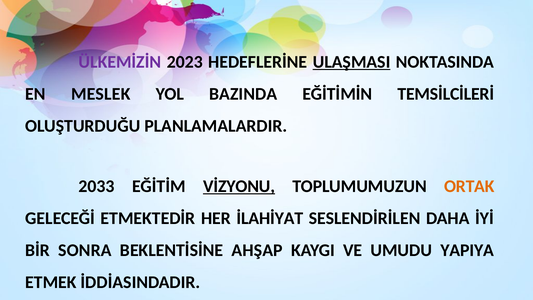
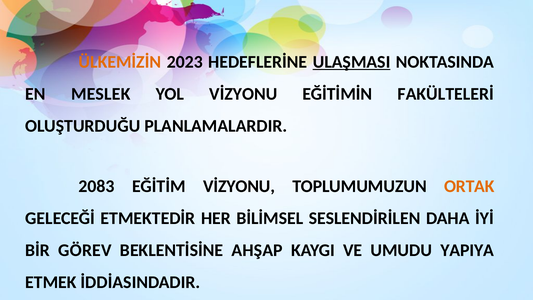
ÜLKEMİZİN colour: purple -> orange
YOL BAZINDA: BAZINDA -> VİZYONU
TEMSİLCİLERİ: TEMSİLCİLERİ -> FAKÜLTELERİ
2033: 2033 -> 2083
VİZYONU at (239, 186) underline: present -> none
İLAHİYAT: İLAHİYAT -> BİLİMSEL
SONRA: SONRA -> GÖREV
